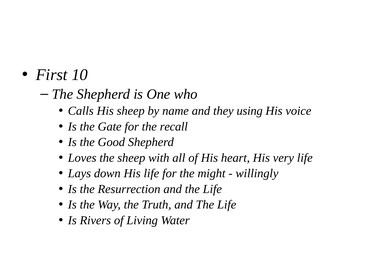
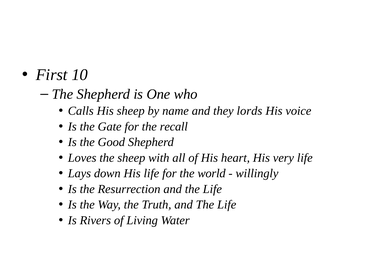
using: using -> lords
might: might -> world
